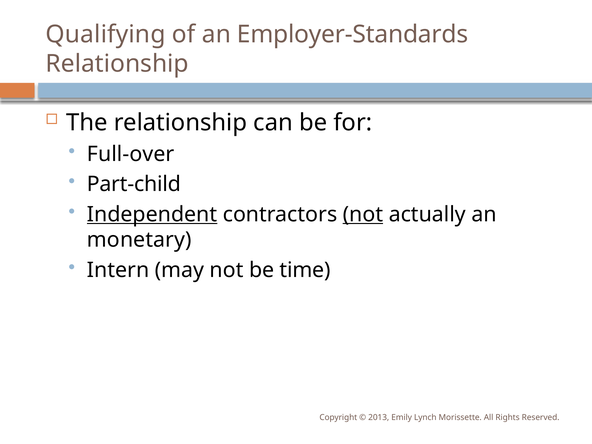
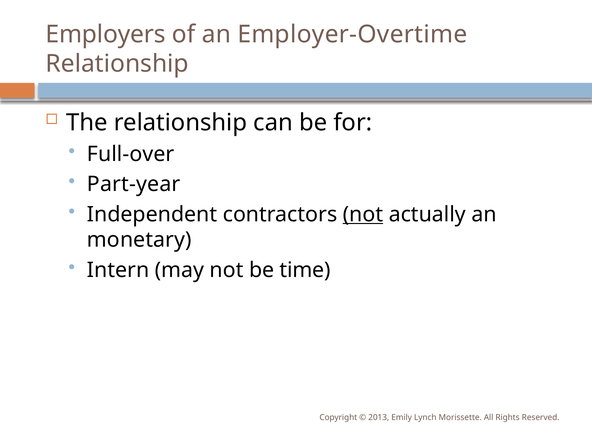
Qualifying: Qualifying -> Employers
Employer-Standards: Employer-Standards -> Employer-Overtime
Part-child: Part-child -> Part-year
Independent underline: present -> none
